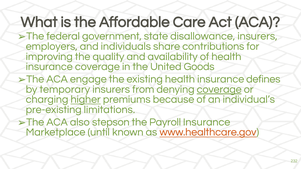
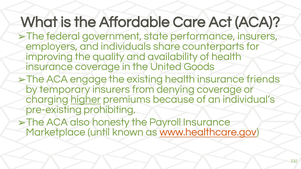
disallowance: disallowance -> performance
contributions: contributions -> counterparts
defines: defines -> friends
coverage at (219, 89) underline: present -> none
limitations: limitations -> prohibiting
stepson: stepson -> honesty
